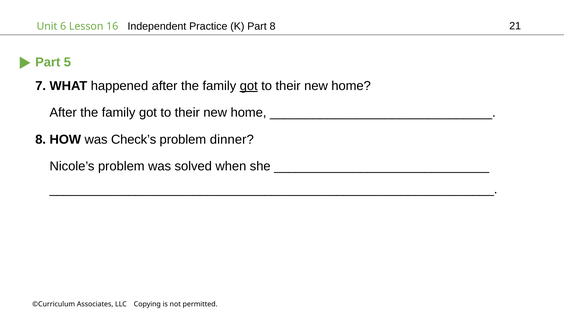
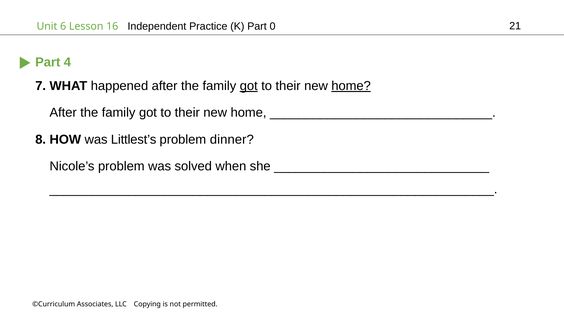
Part 8: 8 -> 0
5: 5 -> 4
home at (351, 86) underline: none -> present
Check’s: Check’s -> Littlest’s
